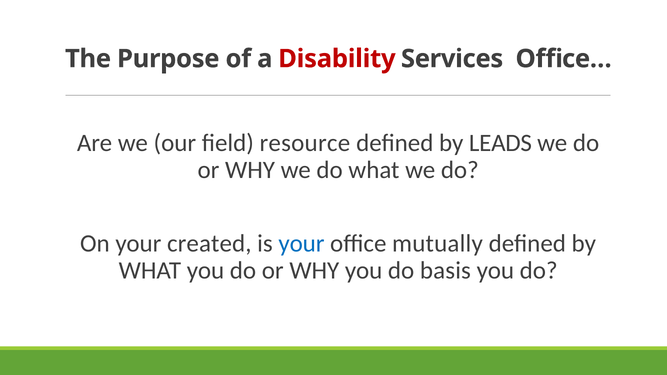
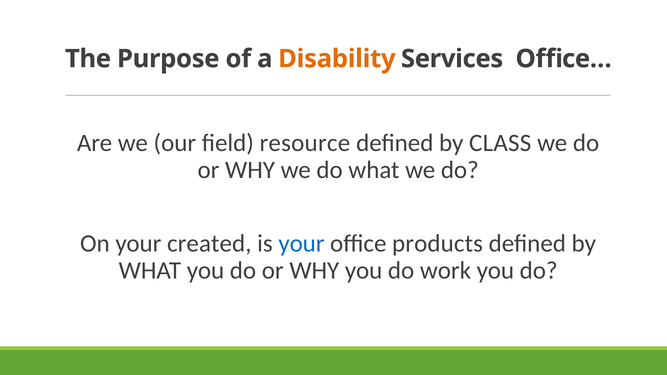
Disability colour: red -> orange
LEADS: LEADS -> CLASS
mutually: mutually -> products
basis: basis -> work
